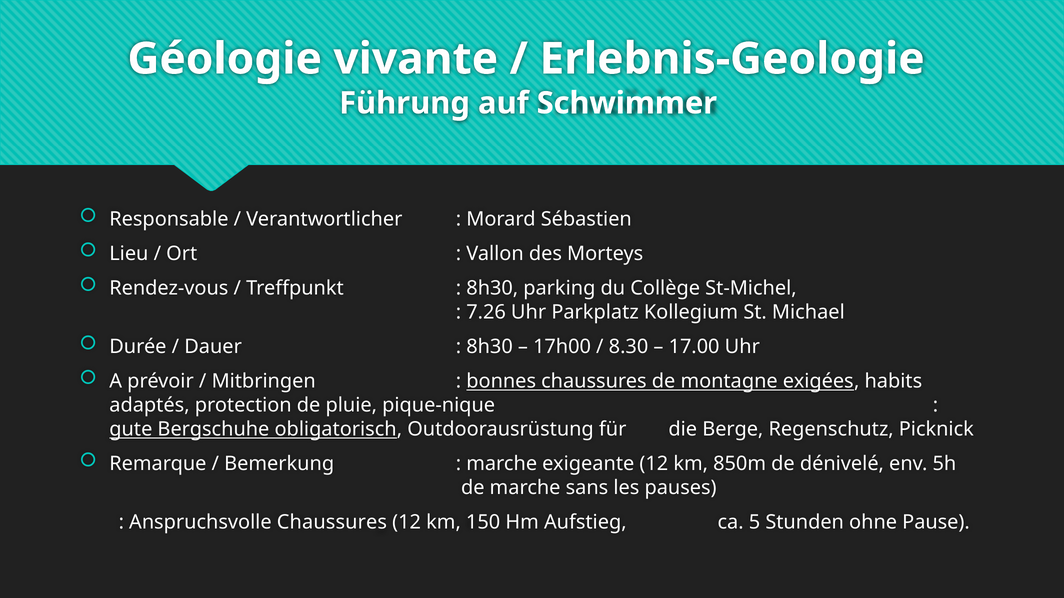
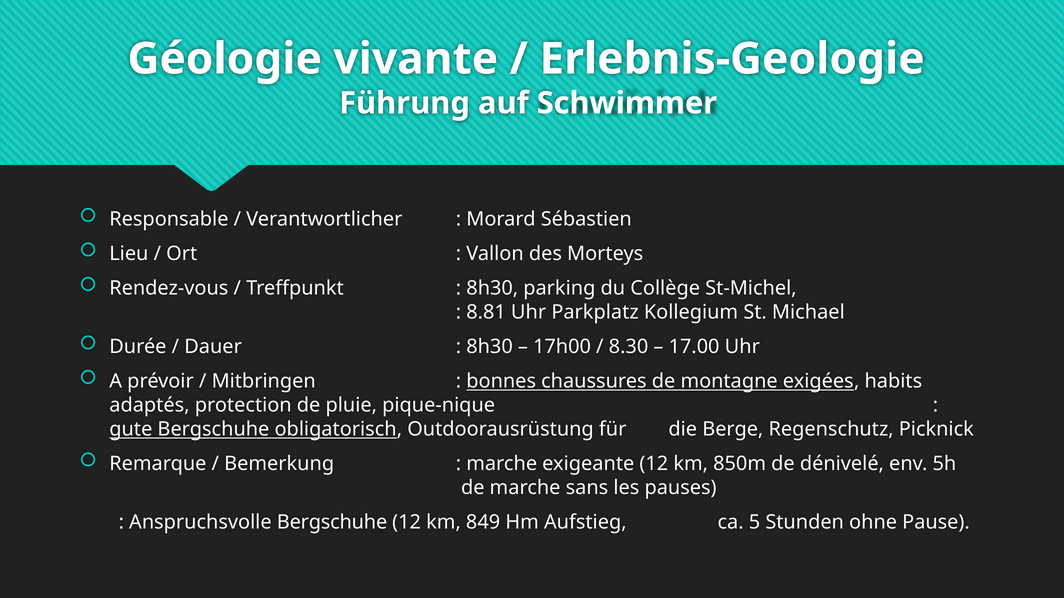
7.26: 7.26 -> 8.81
Anspruchsvolle Chaussures: Chaussures -> Bergschuhe
150: 150 -> 849
